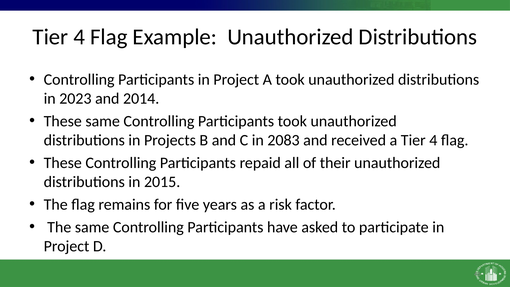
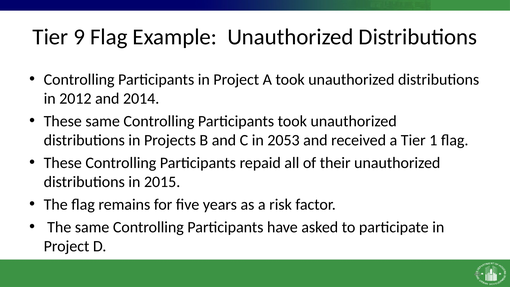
4 at (79, 37): 4 -> 9
2023: 2023 -> 2012
2083: 2083 -> 2053
a Tier 4: 4 -> 1
